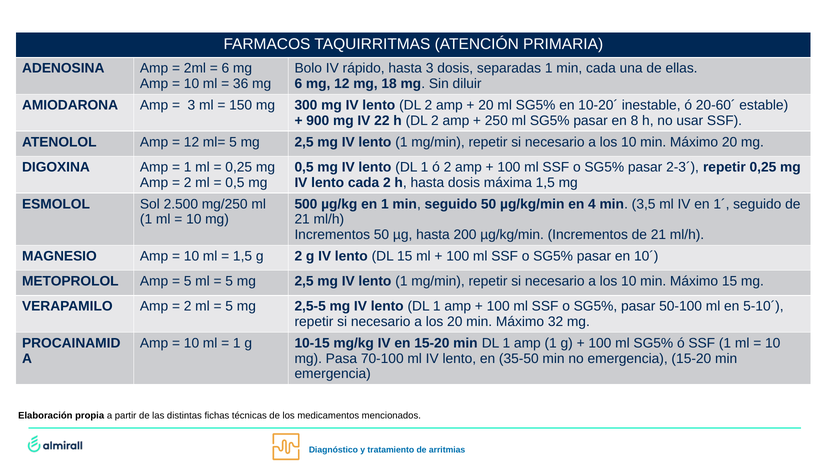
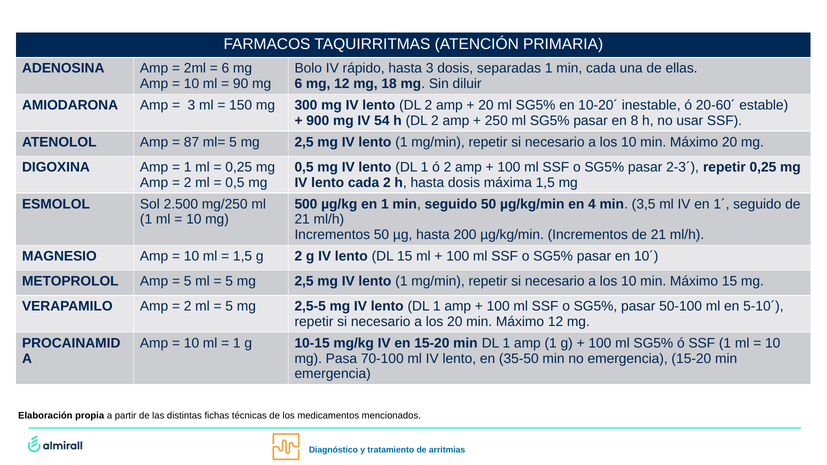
36: 36 -> 90
22: 22 -> 54
12 at (192, 142): 12 -> 87
Máximo 32: 32 -> 12
